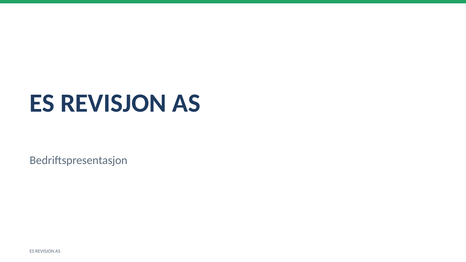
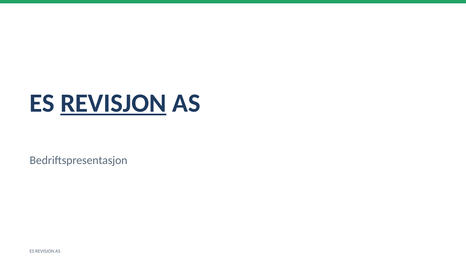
REVISJON at (113, 103) underline: none -> present
